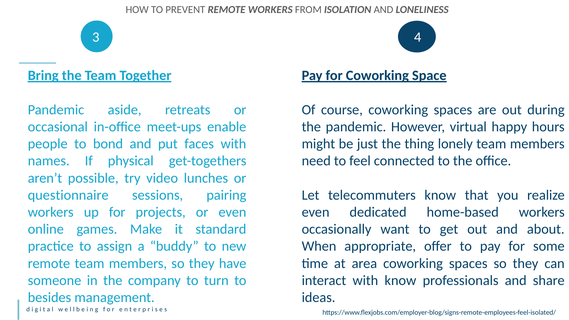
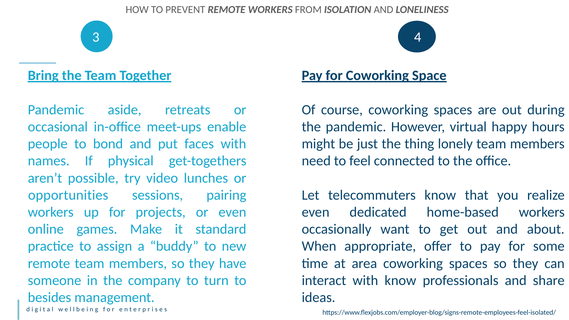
questionnaire: questionnaire -> opportunities
